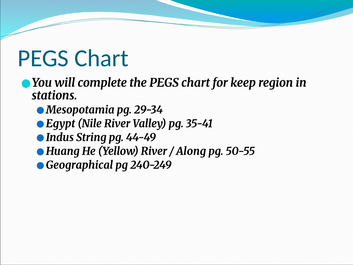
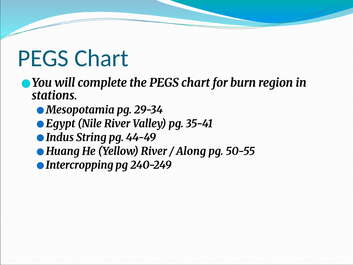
keep: keep -> burn
Geographical: Geographical -> Intercropping
